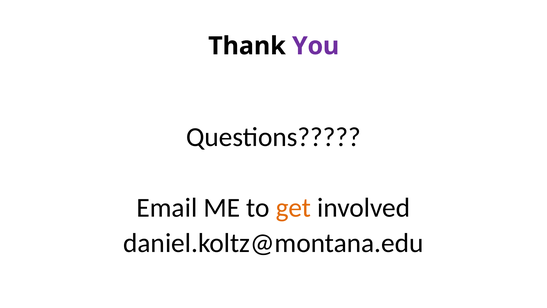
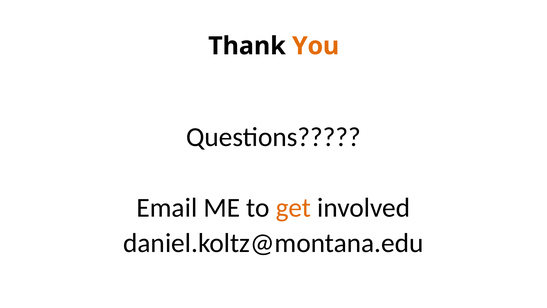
You colour: purple -> orange
